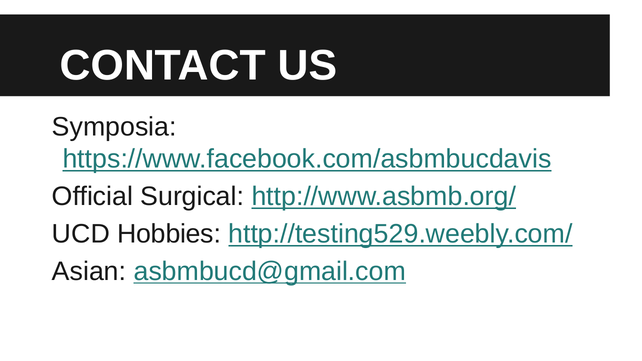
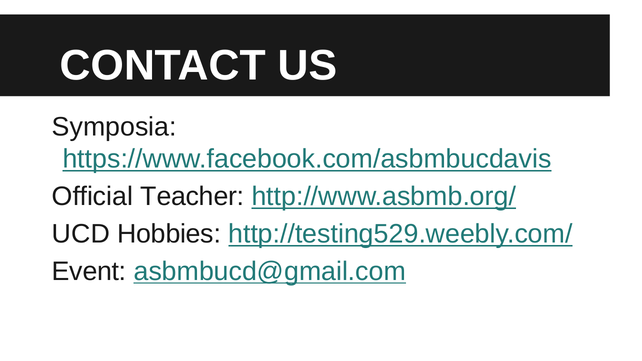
Surgical: Surgical -> Teacher
Asian: Asian -> Event
